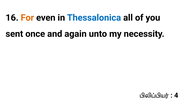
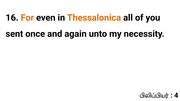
Thessalonica colour: blue -> orange
